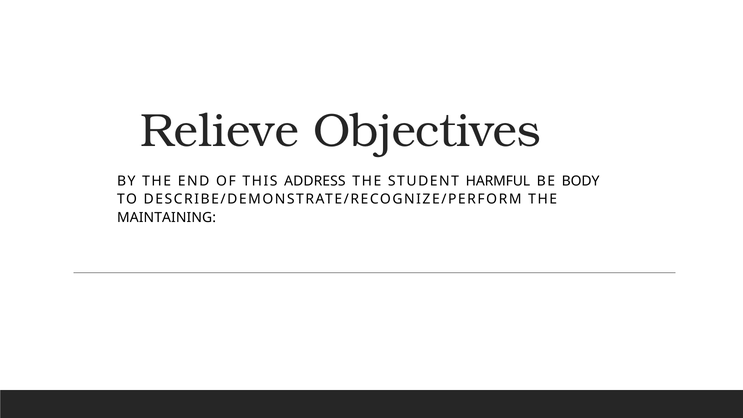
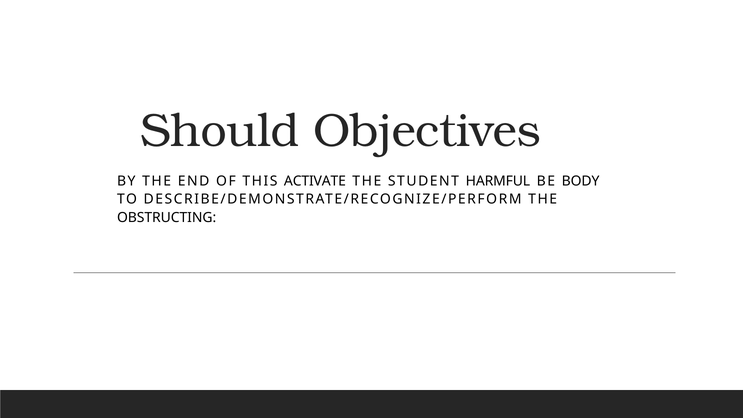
Relieve: Relieve -> Should
ADDRESS: ADDRESS -> ACTIVATE
MAINTAINING: MAINTAINING -> OBSTRUCTING
